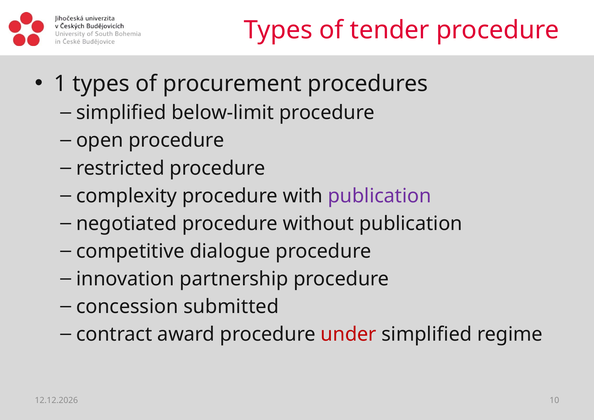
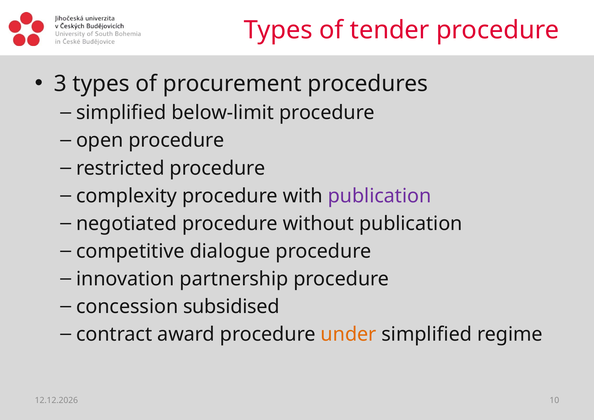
1: 1 -> 3
submitted: submitted -> subsidised
under colour: red -> orange
